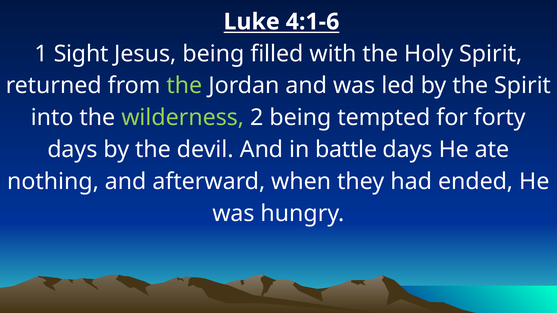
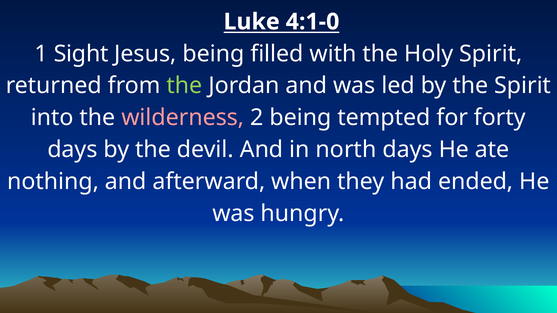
4:1-6: 4:1-6 -> 4:1-0
wilderness colour: light green -> pink
battle: battle -> north
